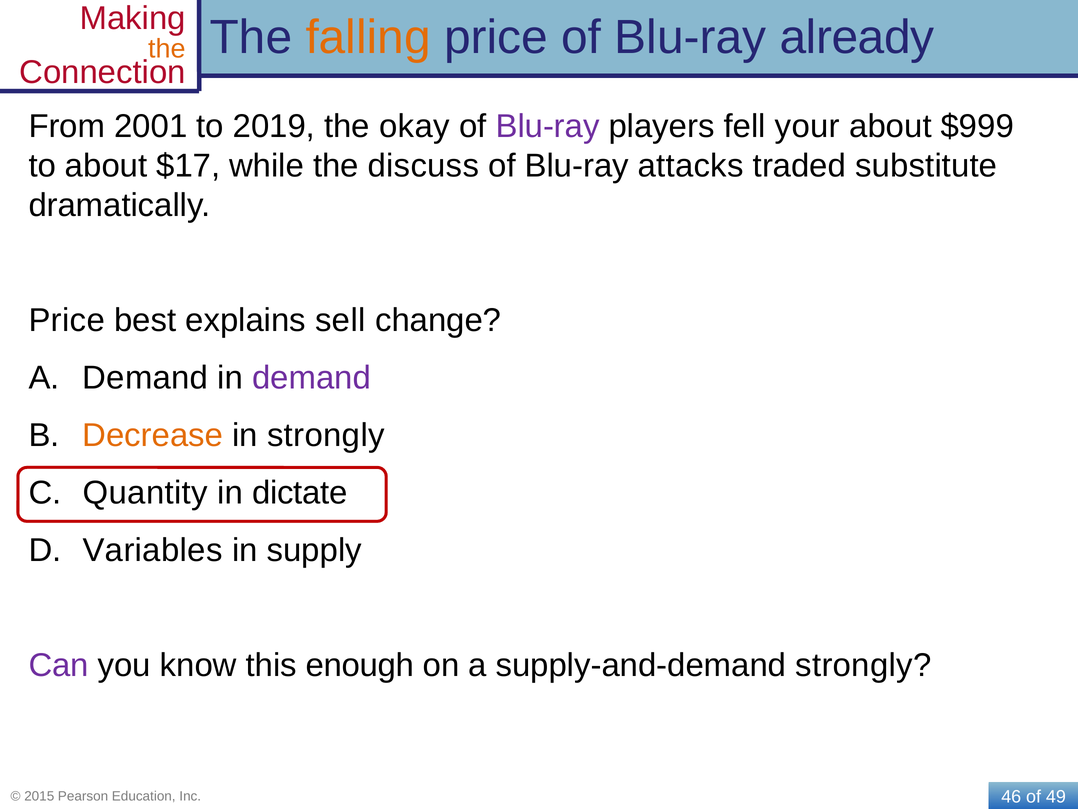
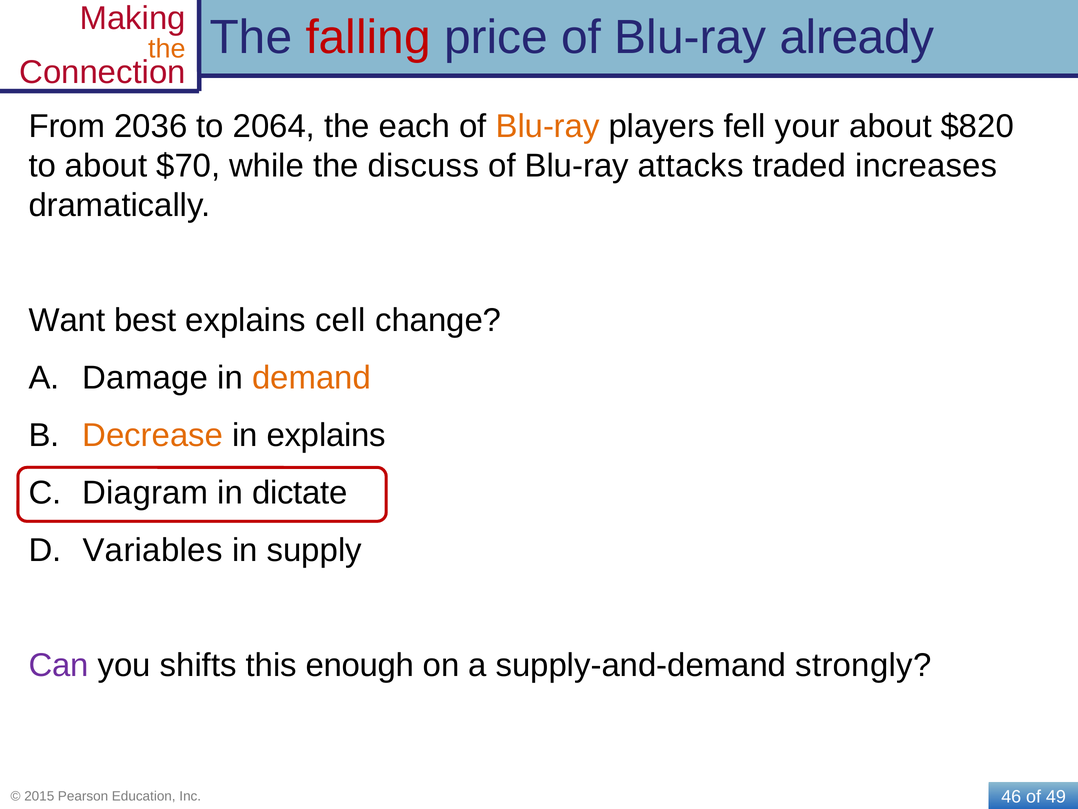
falling colour: orange -> red
2001: 2001 -> 2036
2019: 2019 -> 2064
okay: okay -> each
Blu-ray at (548, 126) colour: purple -> orange
$999: $999 -> $820
$17: $17 -> $70
substitute: substitute -> increases
Price at (67, 320): Price -> Want
sell: sell -> cell
A Demand: Demand -> Damage
demand at (312, 378) colour: purple -> orange
in strongly: strongly -> explains
Quantity: Quantity -> Diagram
know: know -> shifts
